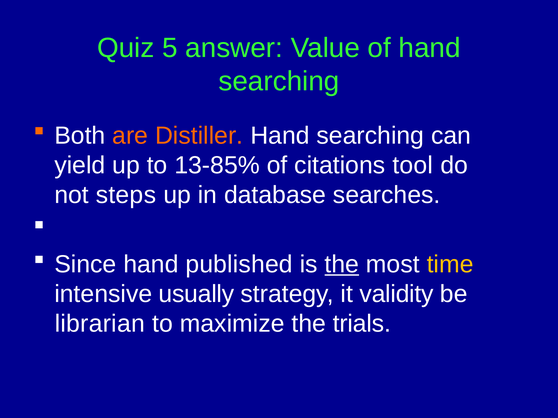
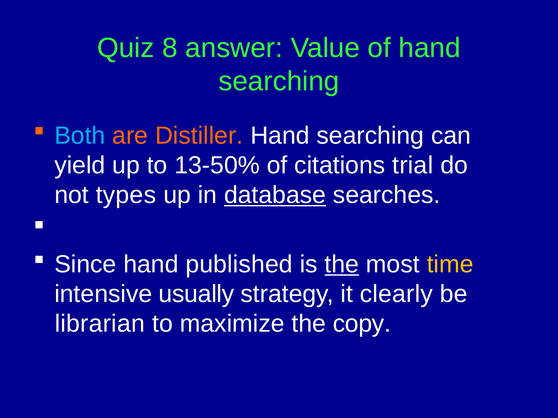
5: 5 -> 8
Both colour: white -> light blue
13-85%: 13-85% -> 13-50%
tool: tool -> trial
steps: steps -> types
database underline: none -> present
validity: validity -> clearly
trials: trials -> copy
